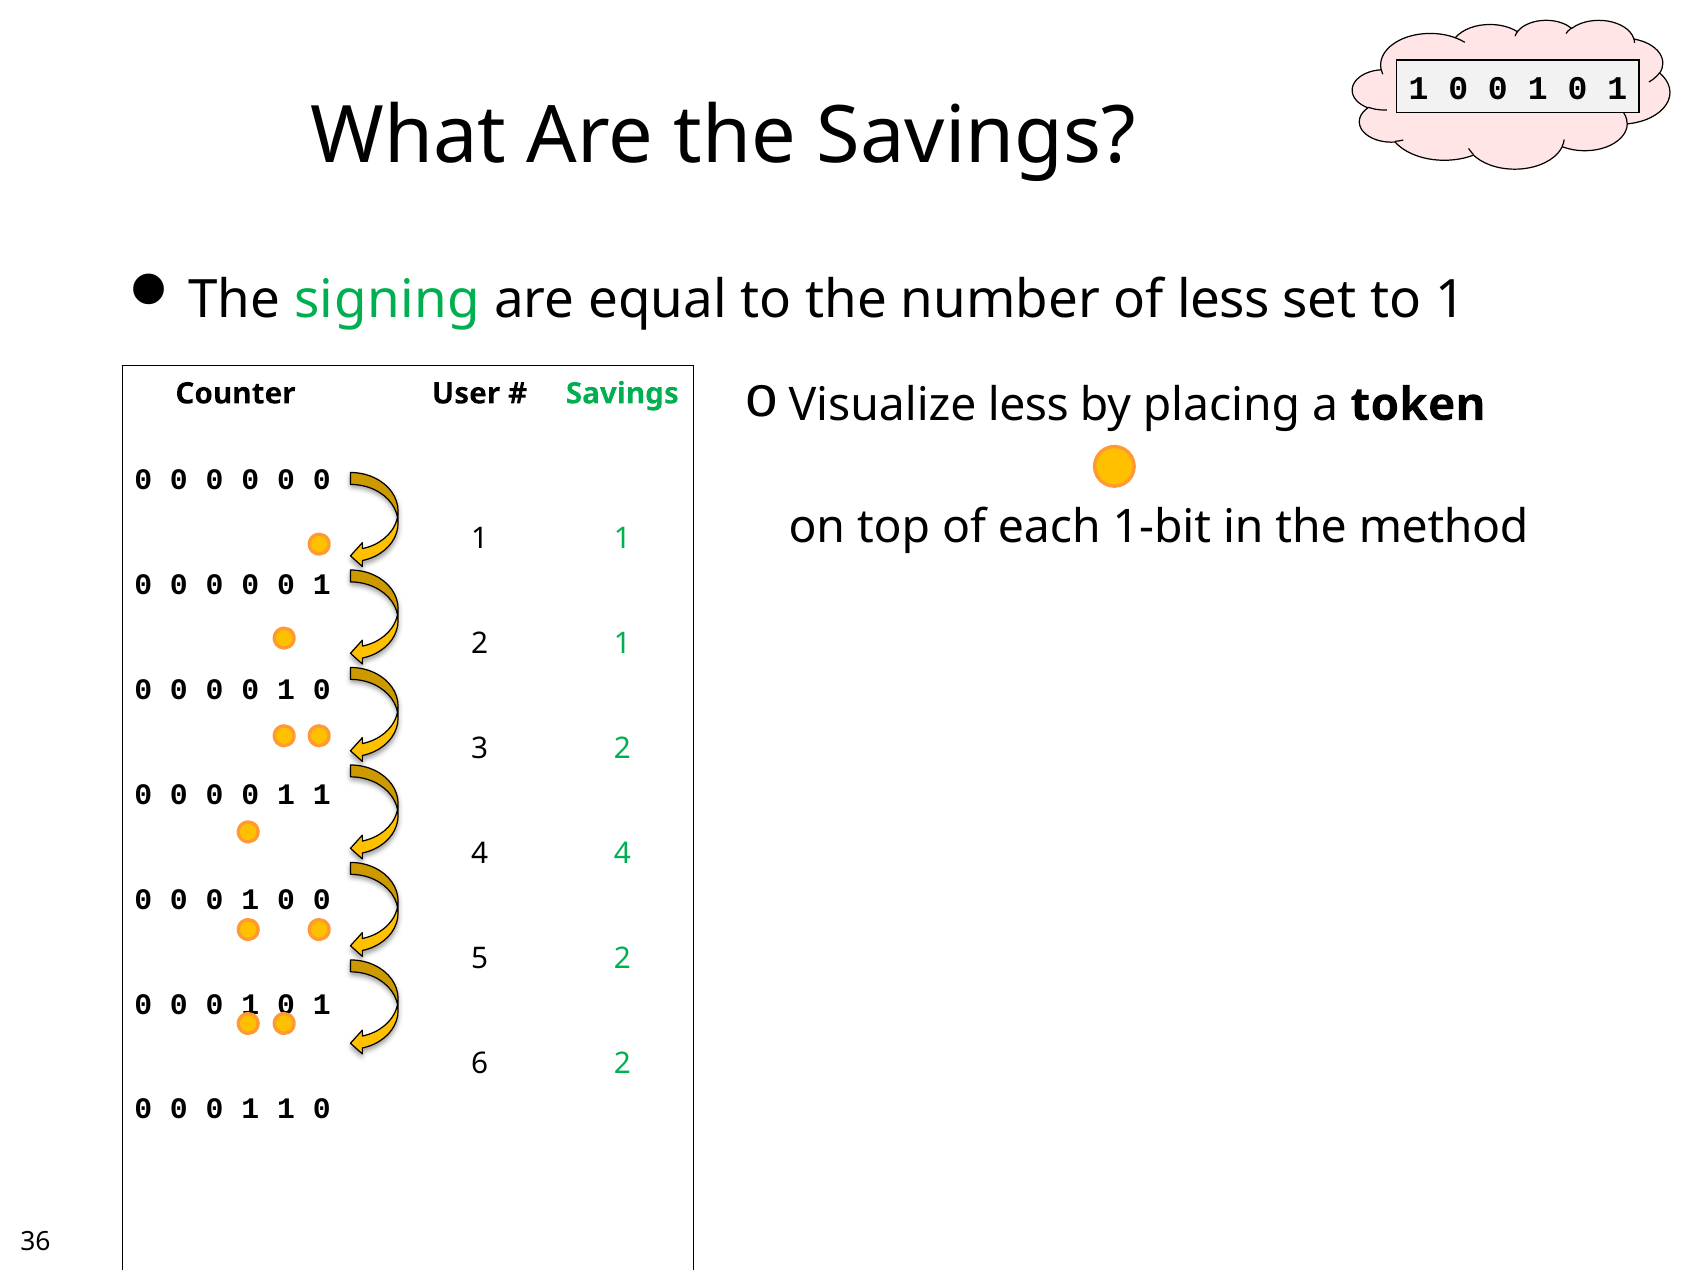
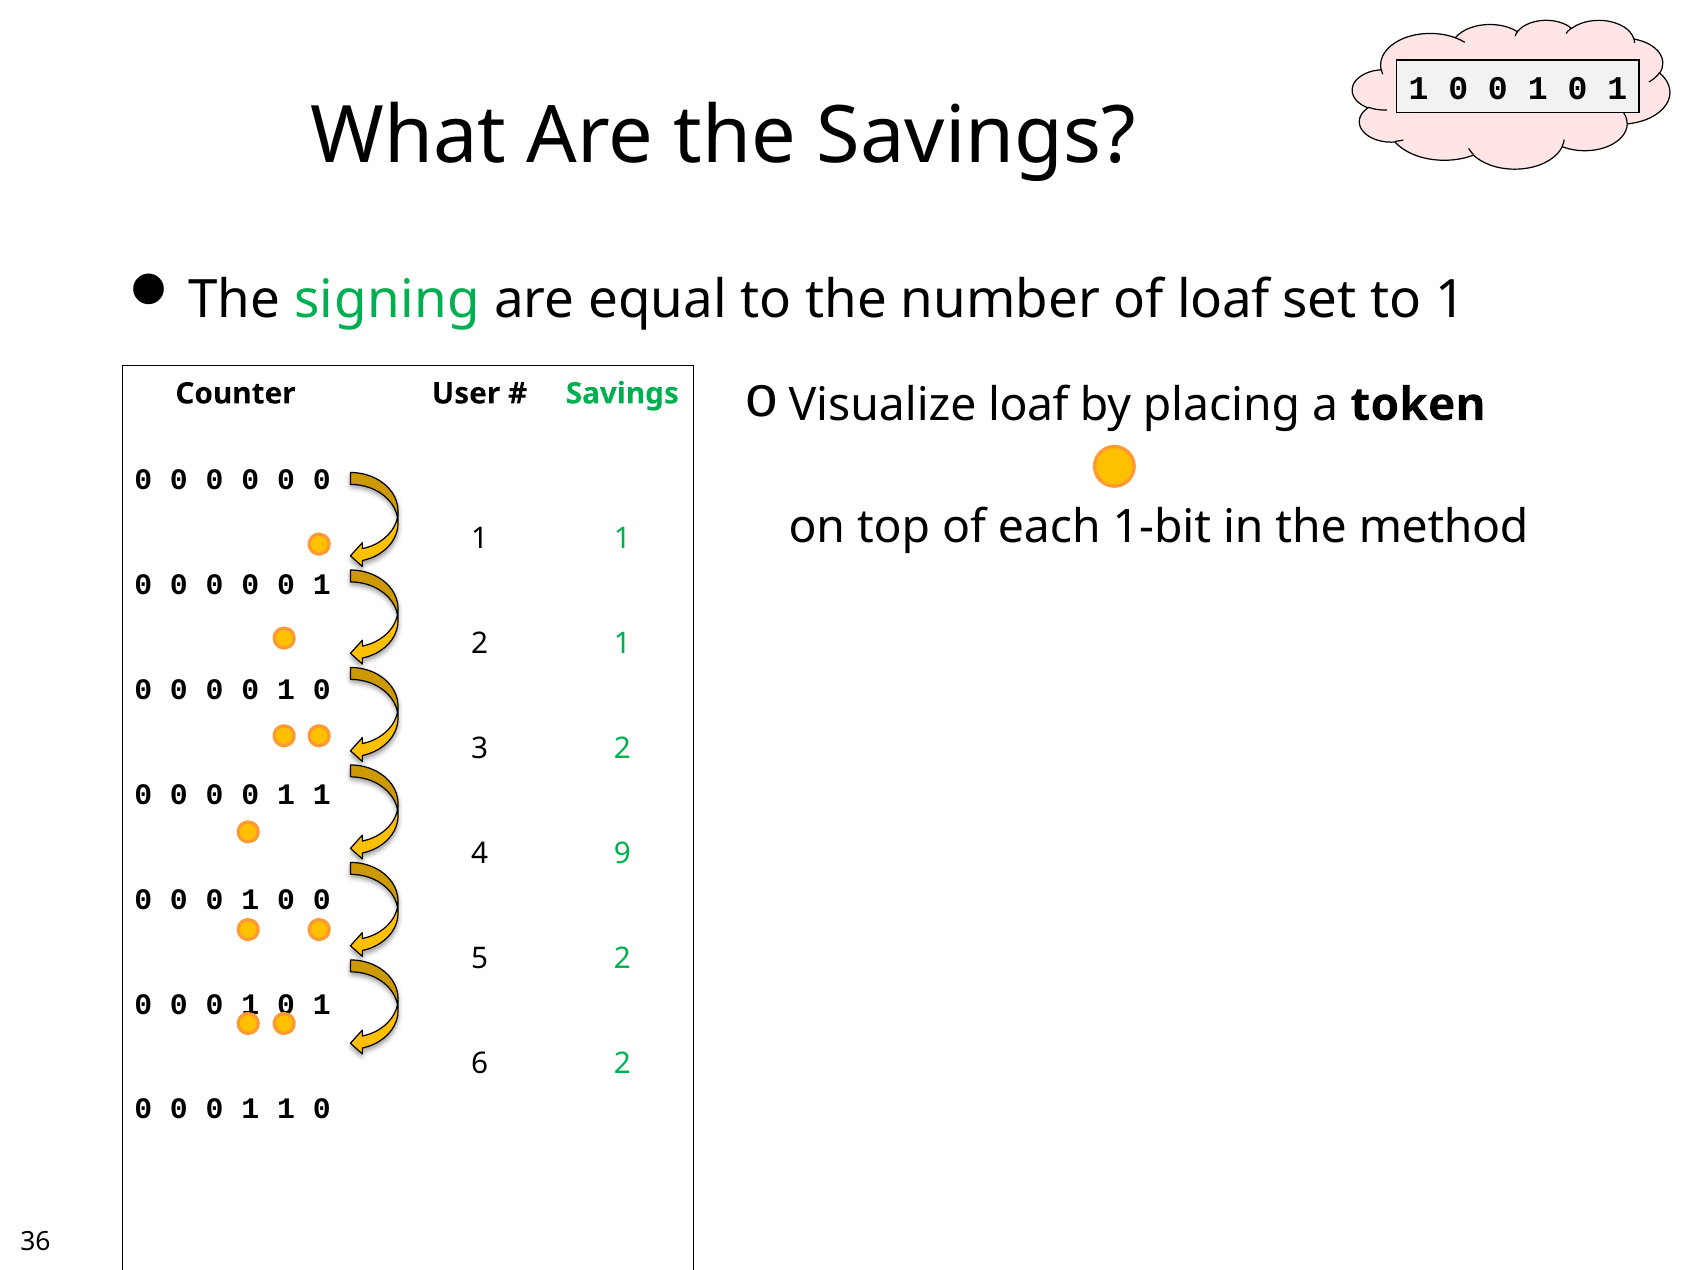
of less: less -> loaf
Visualize less: less -> loaf
4 4: 4 -> 9
